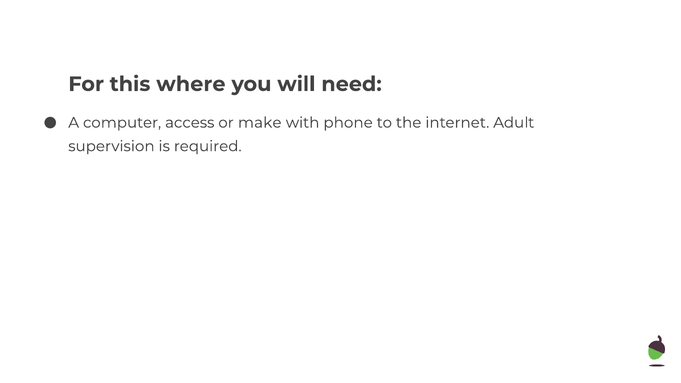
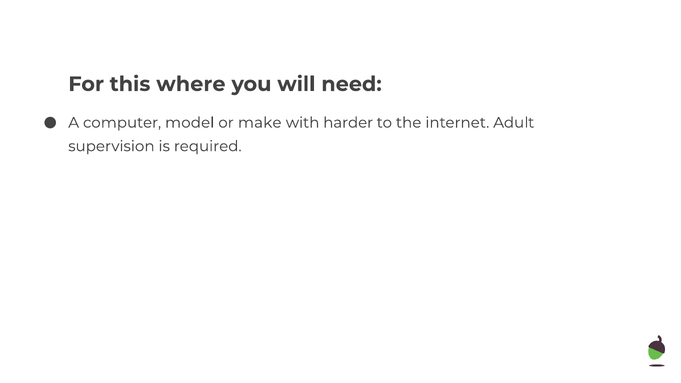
access: access -> model
phone: phone -> harder
